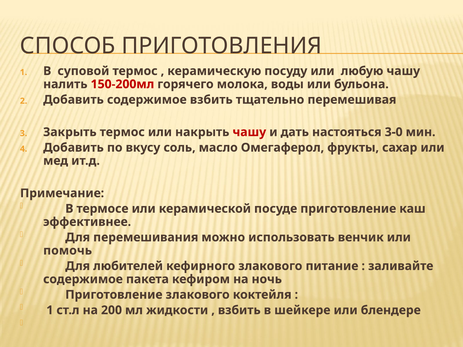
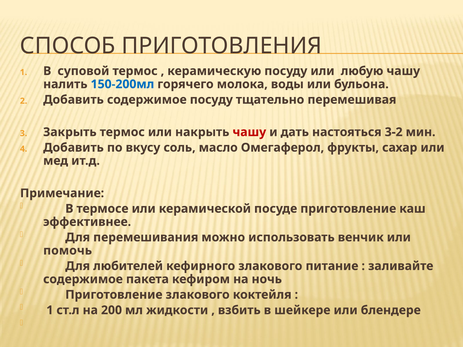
150-200мл colour: red -> blue
содержимое взбить: взбить -> посуду
3-0: 3-0 -> 3-2
